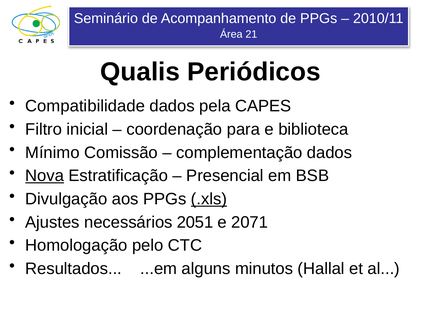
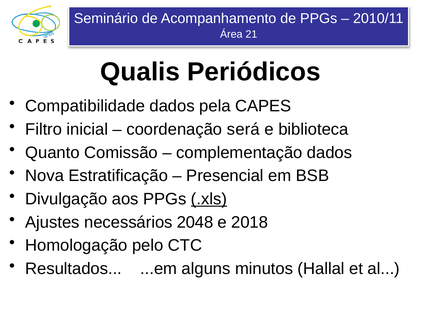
para: para -> será
Mínimo: Mínimo -> Quanto
Nova underline: present -> none
2051: 2051 -> 2048
2071: 2071 -> 2018
